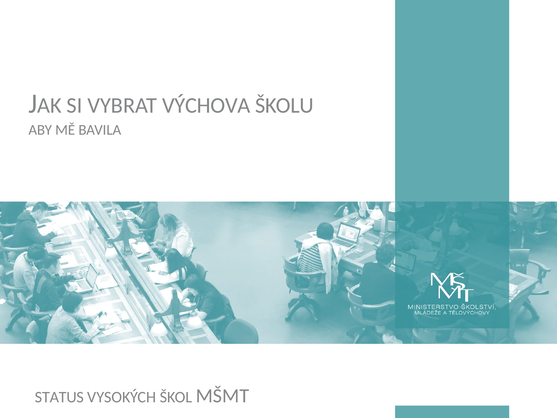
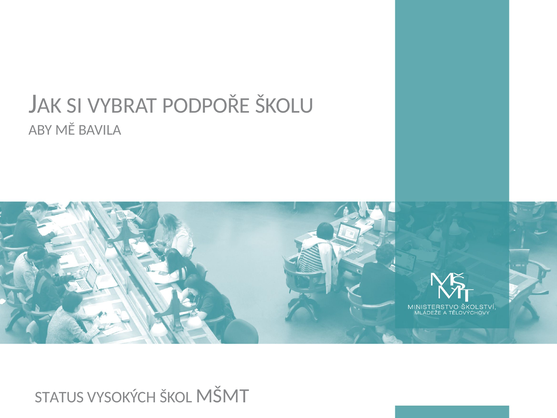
VÝCHOVA: VÝCHOVA -> PODPOŘE
